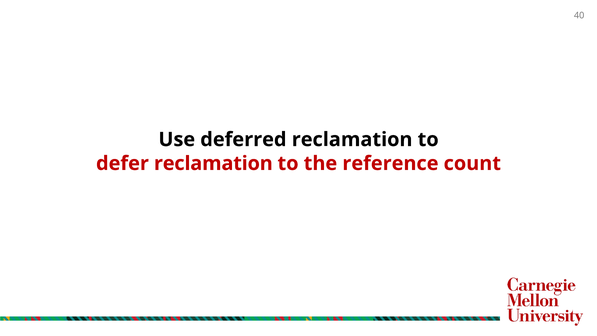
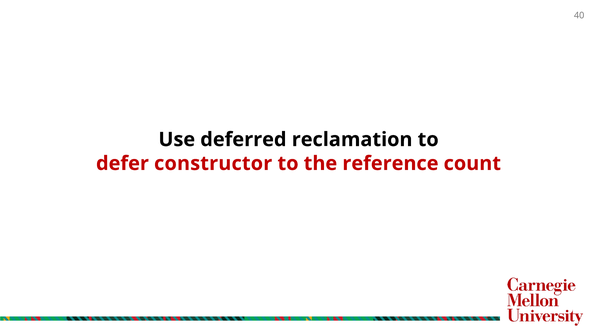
defer reclamation: reclamation -> constructor
